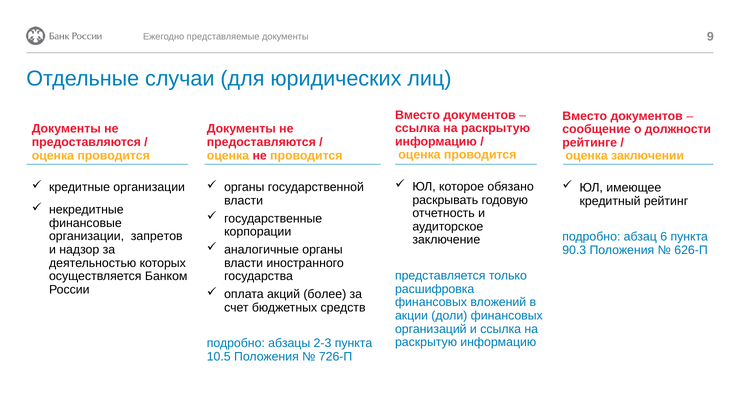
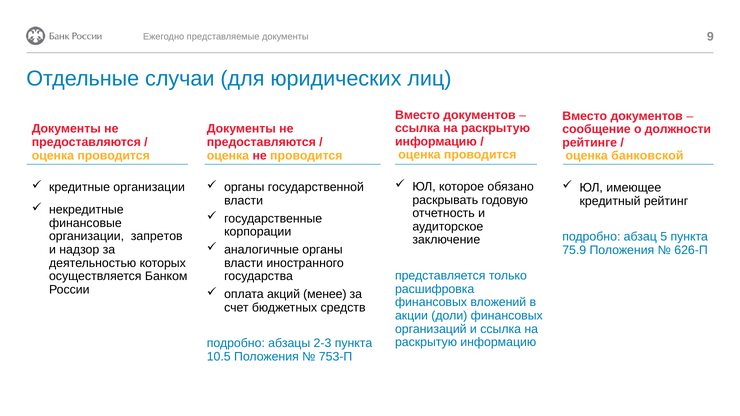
заключении: заключении -> банковской
6: 6 -> 5
90.3: 90.3 -> 75.9
более: более -> менее
726-П: 726-П -> 753-П
